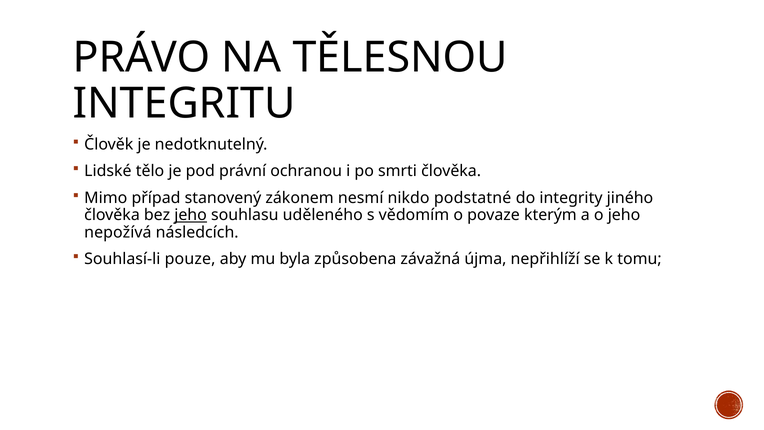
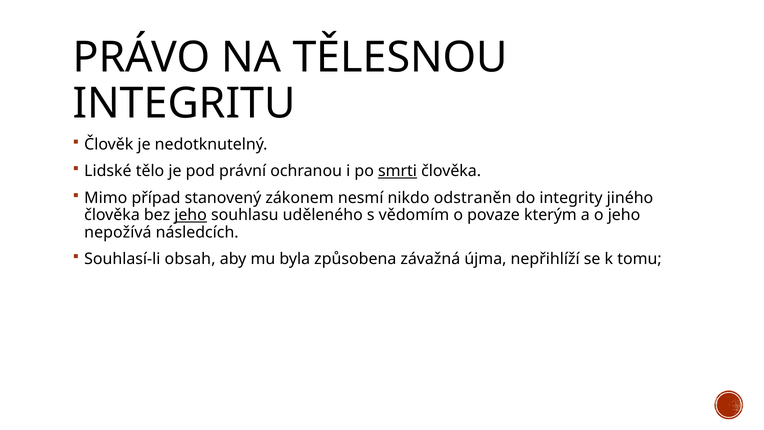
smrti underline: none -> present
podstatné: podstatné -> odstraněn
pouze: pouze -> obsah
